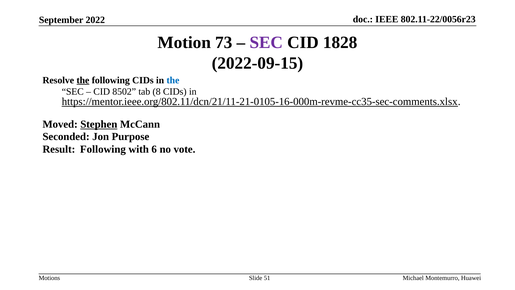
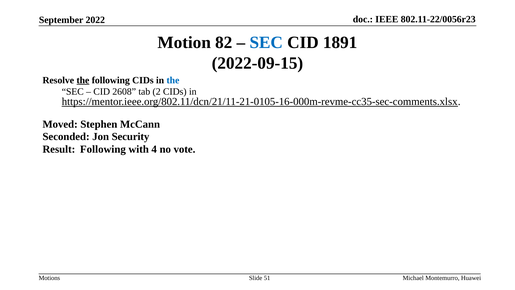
73: 73 -> 82
SEC at (266, 42) colour: purple -> blue
1828: 1828 -> 1891
8502: 8502 -> 2608
8: 8 -> 2
Stephen underline: present -> none
Purpose: Purpose -> Security
6: 6 -> 4
